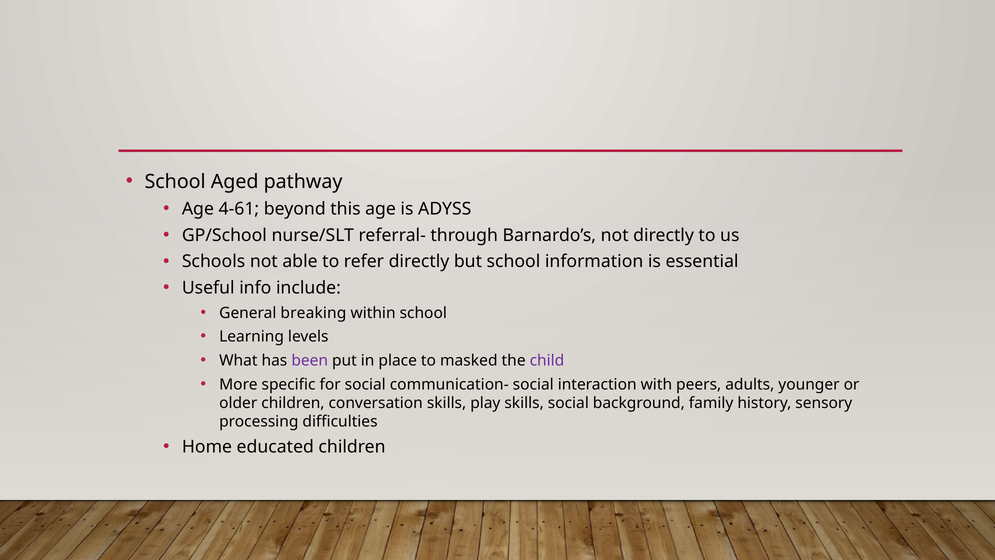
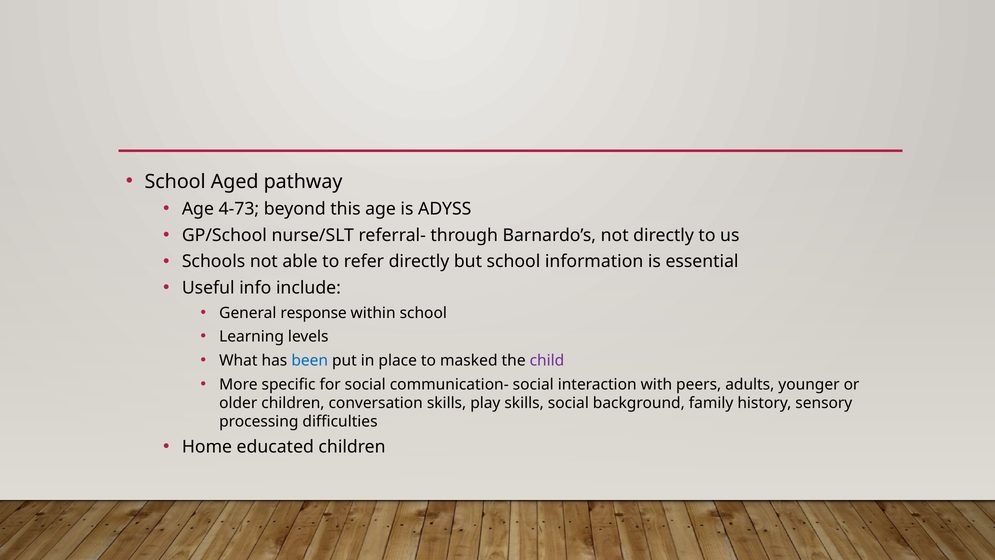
4-61: 4-61 -> 4-73
breaking: breaking -> response
been colour: purple -> blue
